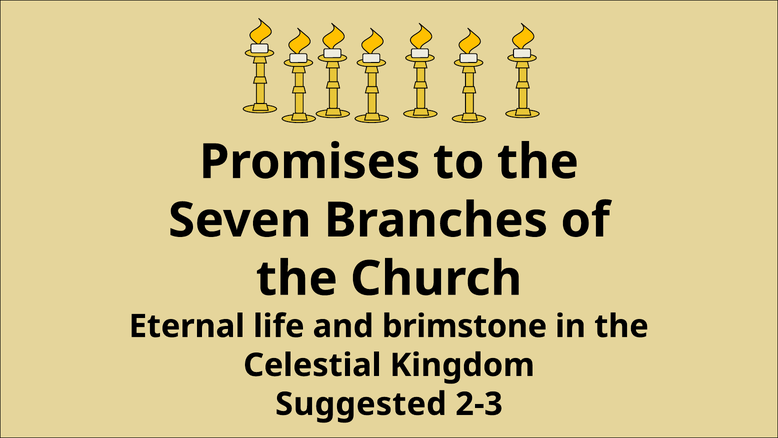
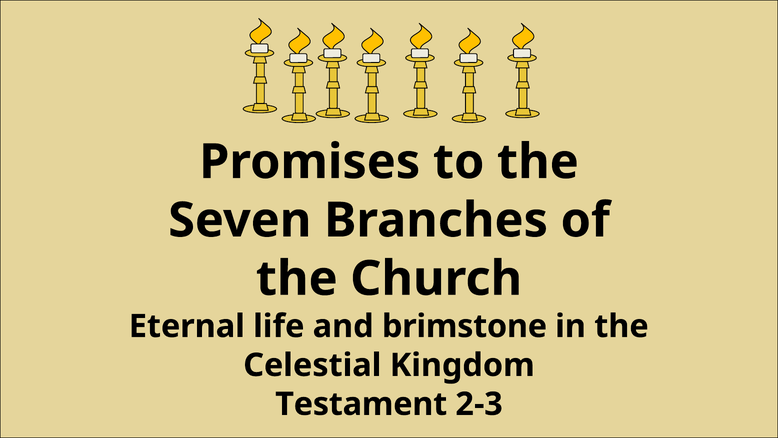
Suggested: Suggested -> Testament
